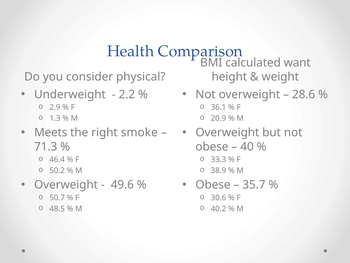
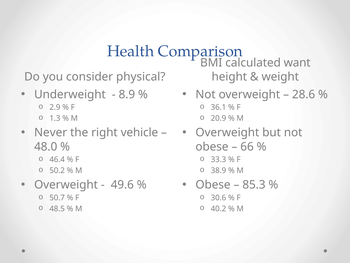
2.2: 2.2 -> 8.9
Meets: Meets -> Never
smoke: smoke -> vehicle
71.3: 71.3 -> 48.0
40: 40 -> 66
35.7: 35.7 -> 85.3
